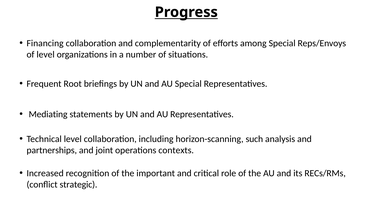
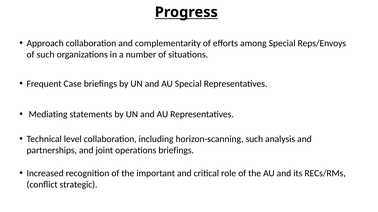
Financing: Financing -> Approach
of level: level -> such
Root: Root -> Case
operations contexts: contexts -> briefings
